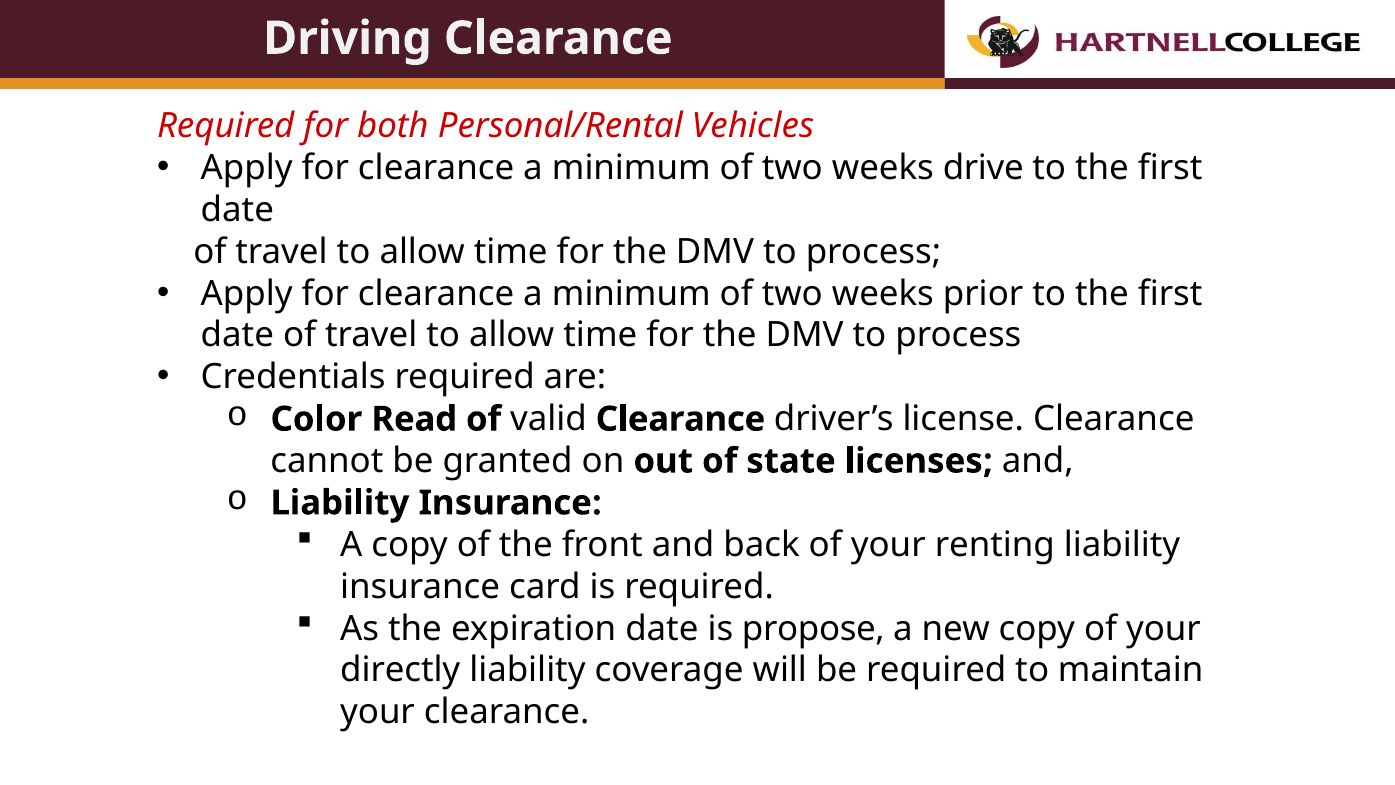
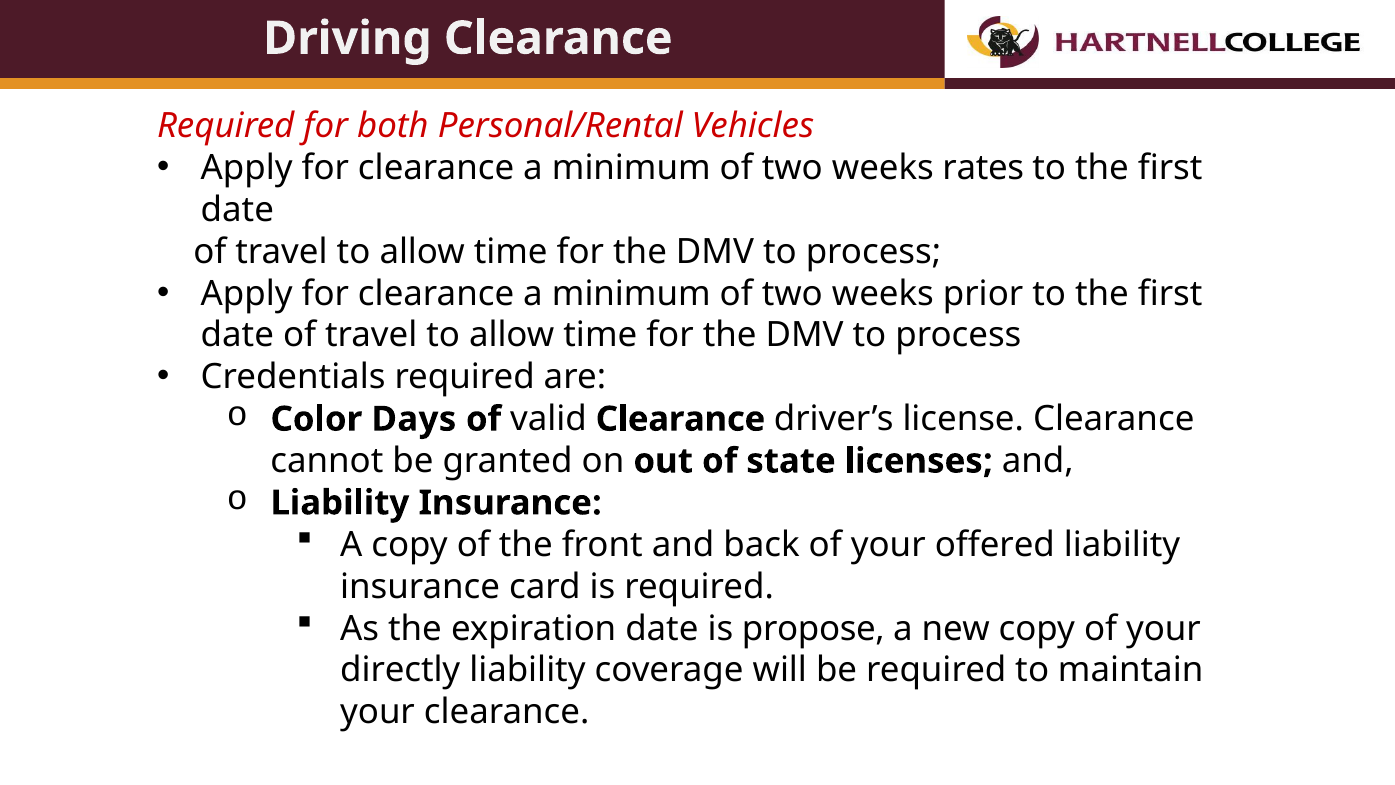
drive: drive -> rates
Read: Read -> Days
renting: renting -> offered
